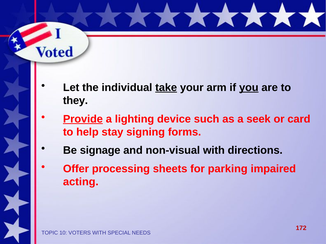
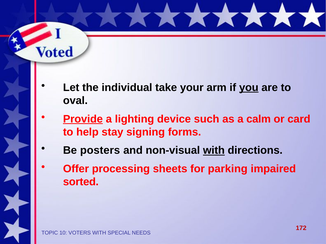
take underline: present -> none
they: they -> oval
seek: seek -> calm
signage: signage -> posters
with at (214, 151) underline: none -> present
acting: acting -> sorted
